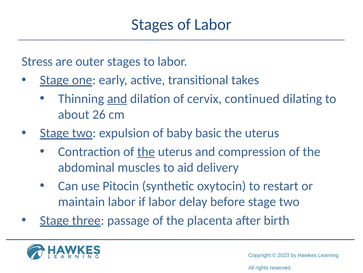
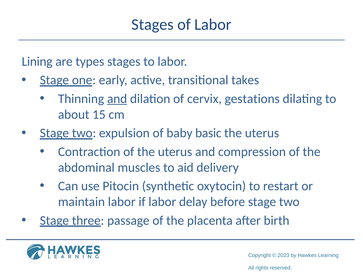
Stress: Stress -> Lining
outer: outer -> types
continued: continued -> gestations
26: 26 -> 15
the at (146, 151) underline: present -> none
